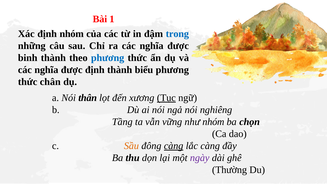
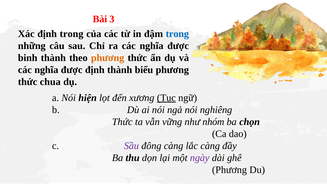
1: 1 -> 3
định nhóm: nhóm -> trong
phương at (108, 58) colour: blue -> orange
chân: chân -> chua
thân: thân -> hiện
Tầng at (122, 122): Tầng -> Thức
Sầu colour: orange -> purple
càng at (174, 146) underline: present -> none
Thường at (229, 170): Thường -> Phương
